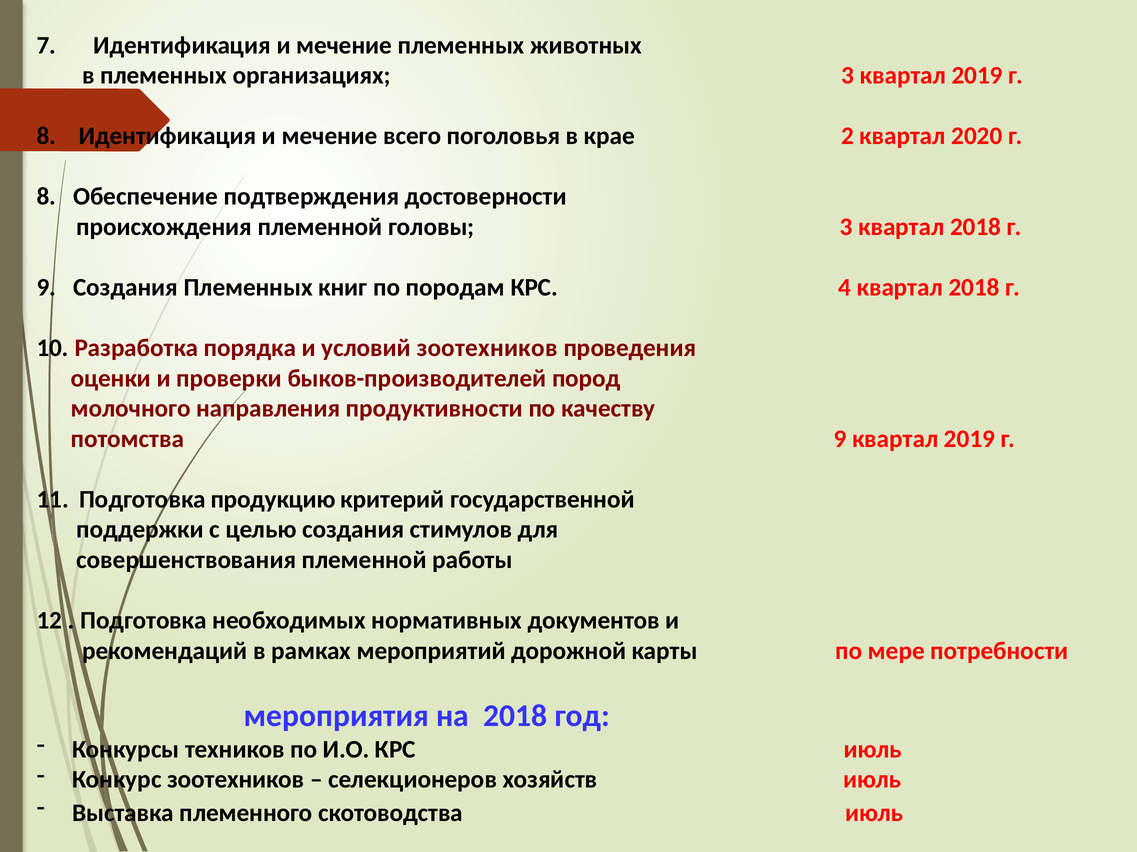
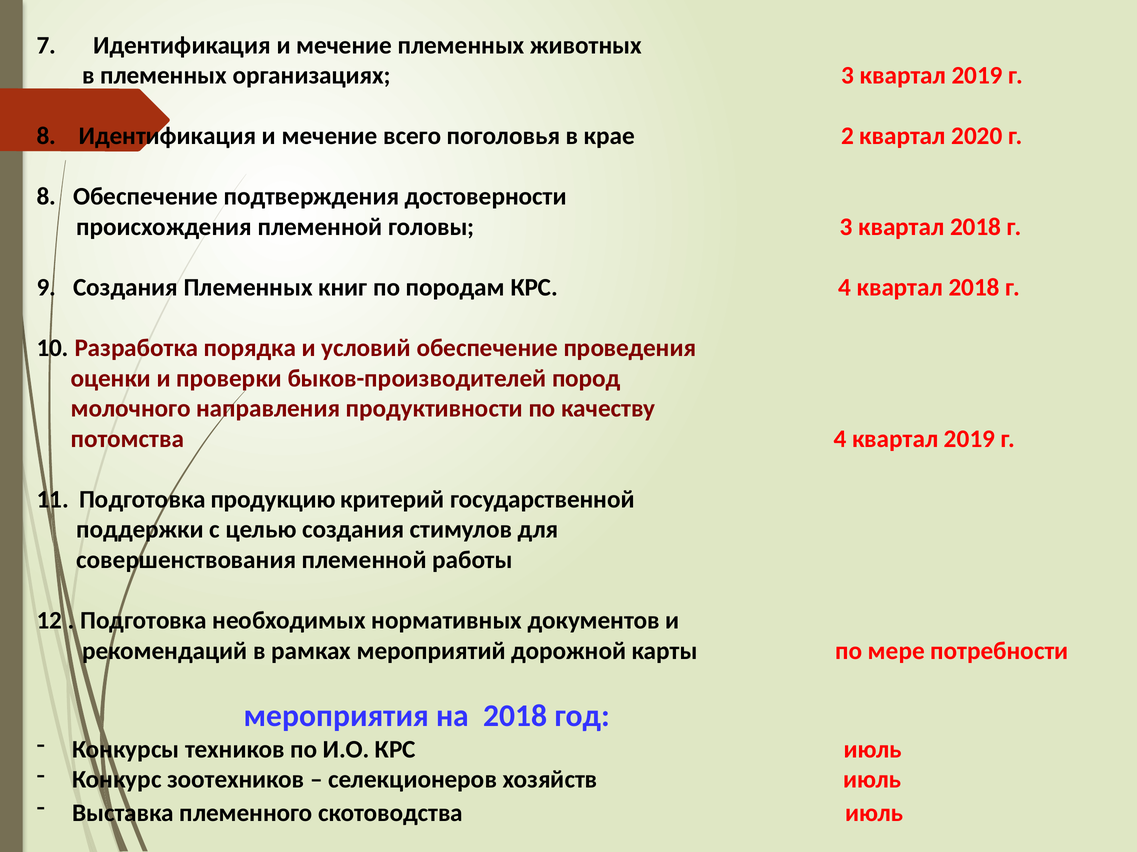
условий зоотехников: зоотехников -> обеспечение
потомства 9: 9 -> 4
